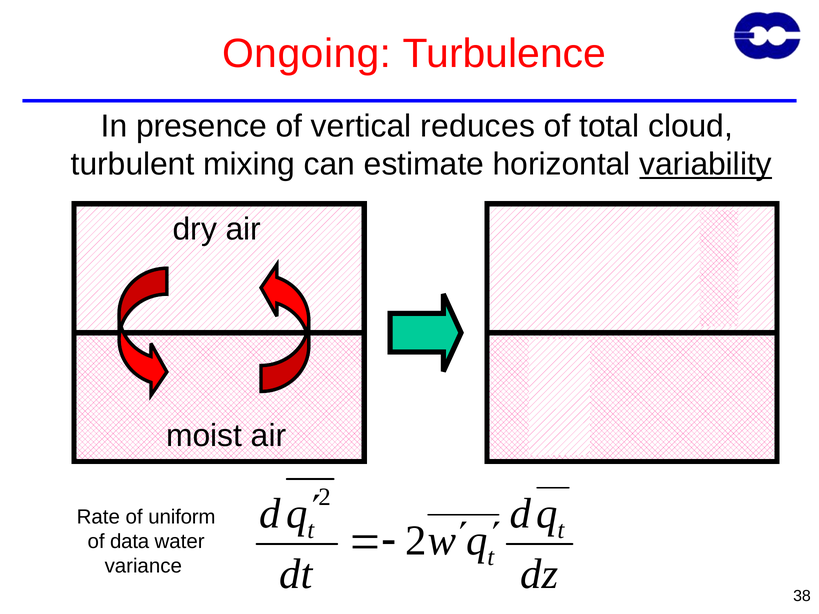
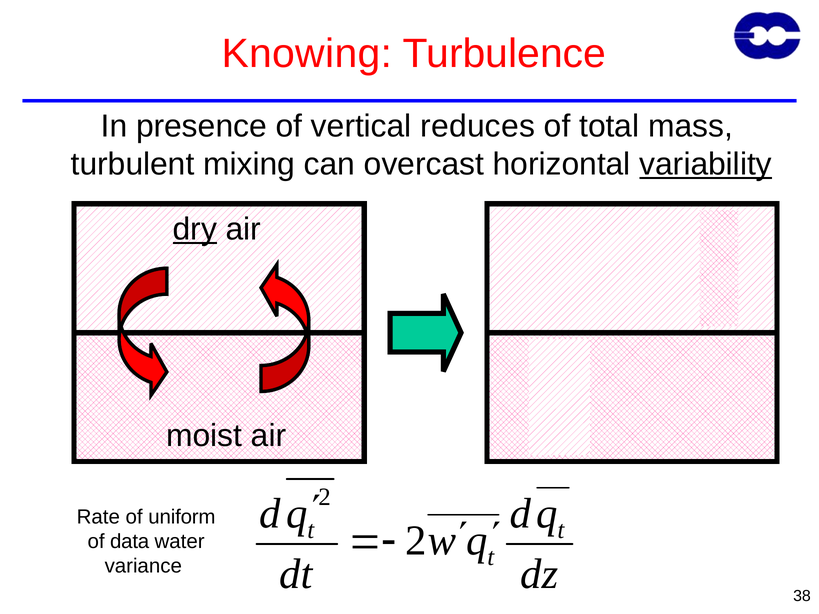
Ongoing: Ongoing -> Knowing
cloud: cloud -> mass
estimate: estimate -> overcast
dry underline: none -> present
